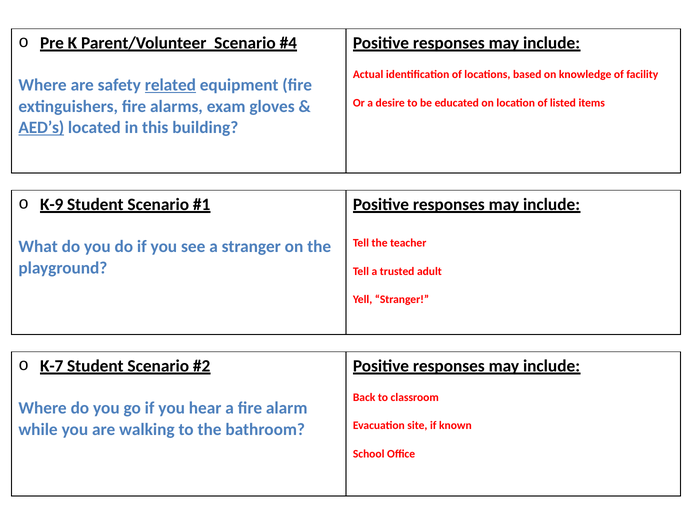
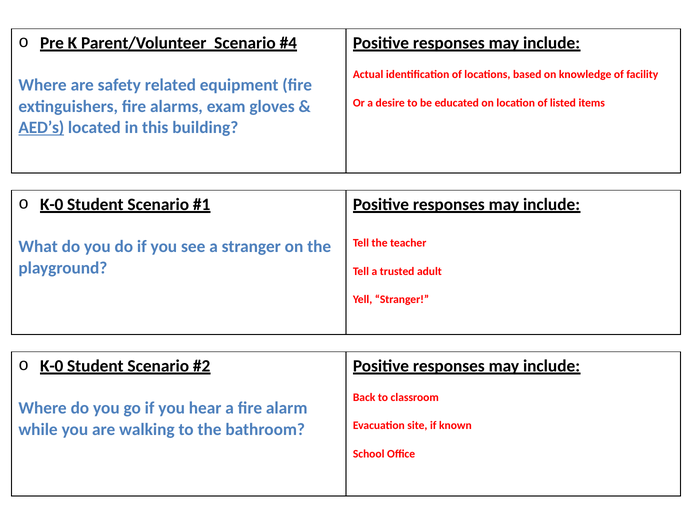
related underline: present -> none
K-9 at (52, 205): K-9 -> K-0
K-7 at (52, 366): K-7 -> K-0
